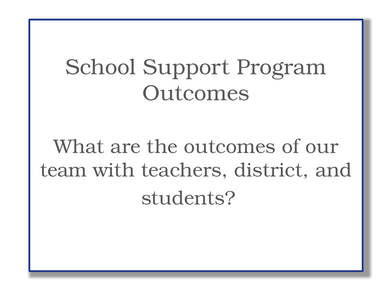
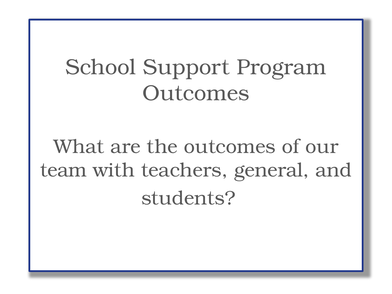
district: district -> general
